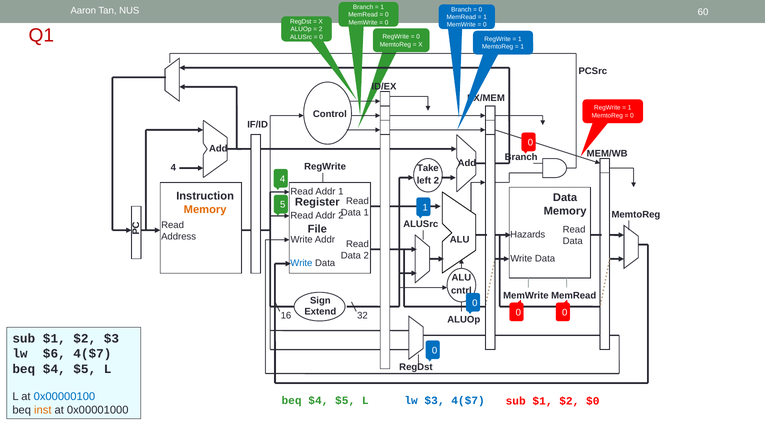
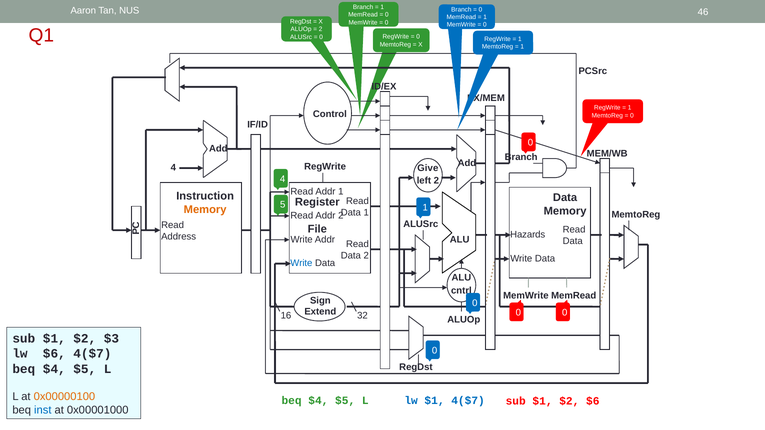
60: 60 -> 46
Take: Take -> Give
0x00000100 colour: blue -> orange
lw $3: $3 -> $1
$2 $0: $0 -> $6
inst colour: orange -> blue
